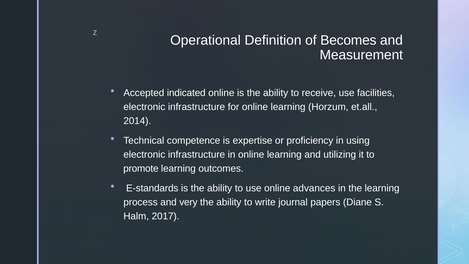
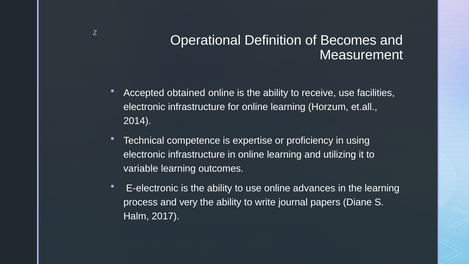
indicated: indicated -> obtained
promote: promote -> variable
E-standards: E-standards -> E-electronic
